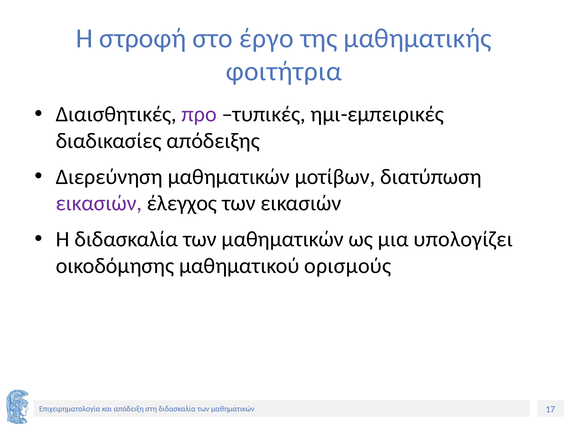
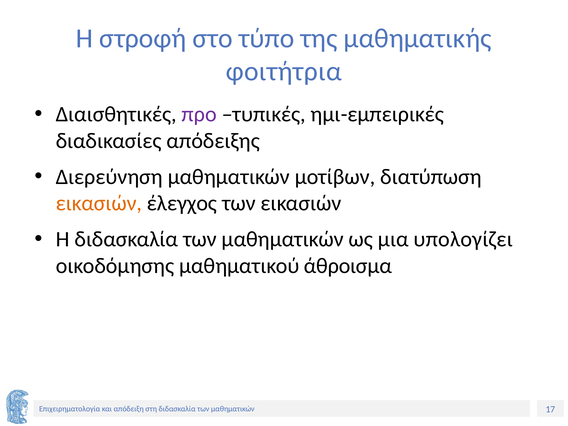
έργο: έργο -> τύπο
εικασιών at (99, 203) colour: purple -> orange
ορισμούς: ορισμούς -> άθροισμα
